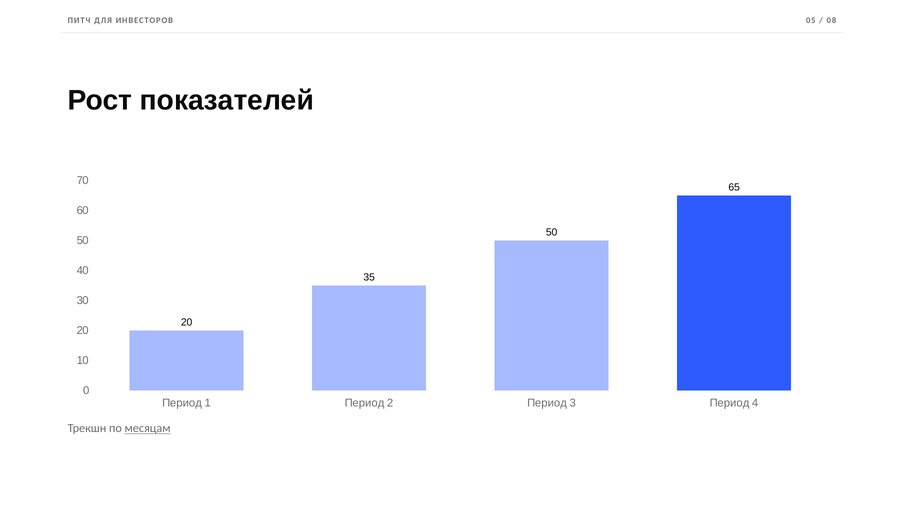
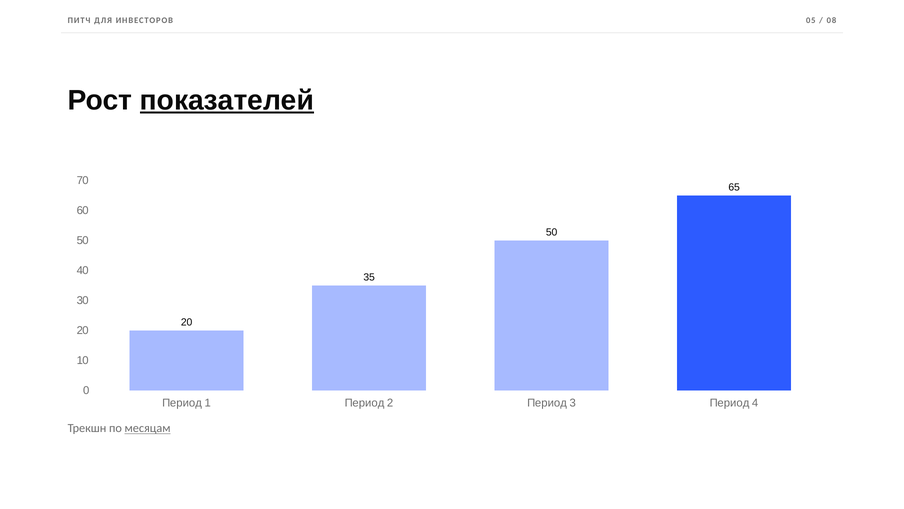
показателей underline: none -> present
